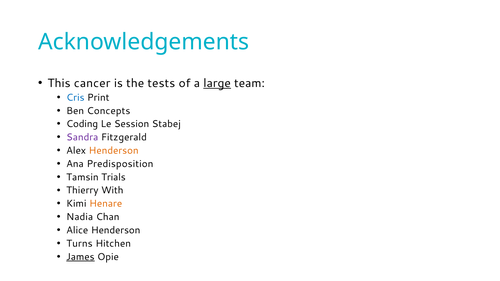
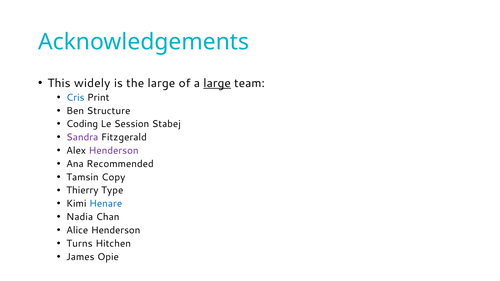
cancer: cancer -> widely
the tests: tests -> large
Concepts: Concepts -> Structure
Henderson at (114, 151) colour: orange -> purple
Predisposition: Predisposition -> Recommended
Trials: Trials -> Copy
With: With -> Type
Henare colour: orange -> blue
James underline: present -> none
